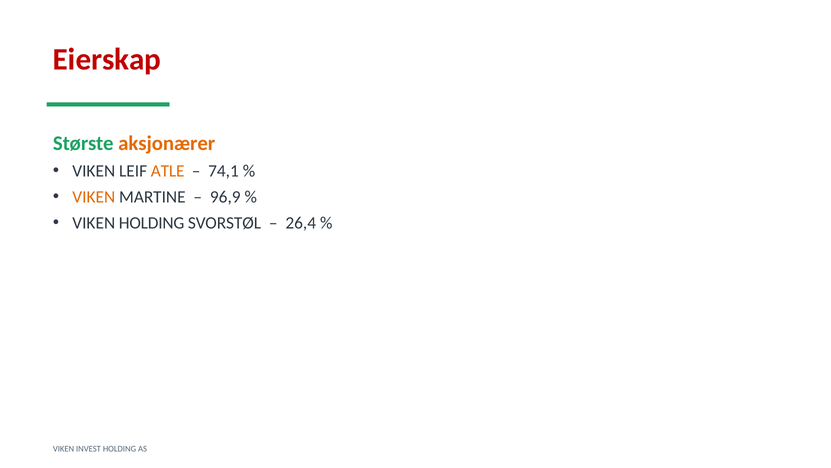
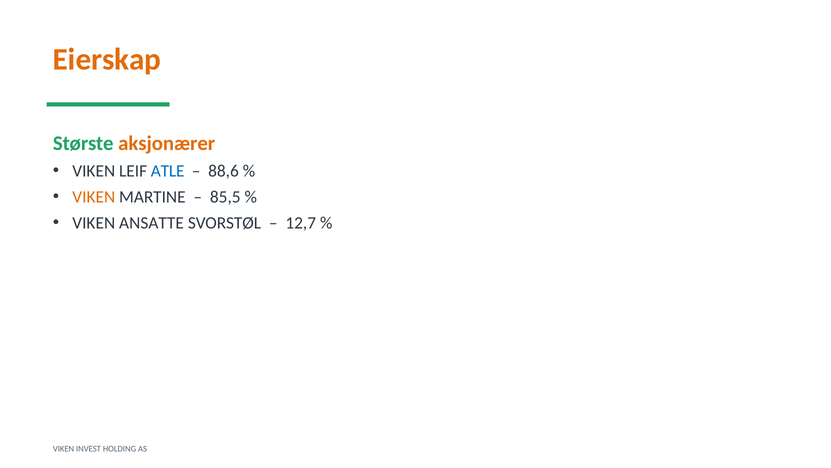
Eierskap colour: red -> orange
ATLE colour: orange -> blue
74,1: 74,1 -> 88,6
96,9: 96,9 -> 85,5
VIKEN HOLDING: HOLDING -> ANSATTE
26,4: 26,4 -> 12,7
